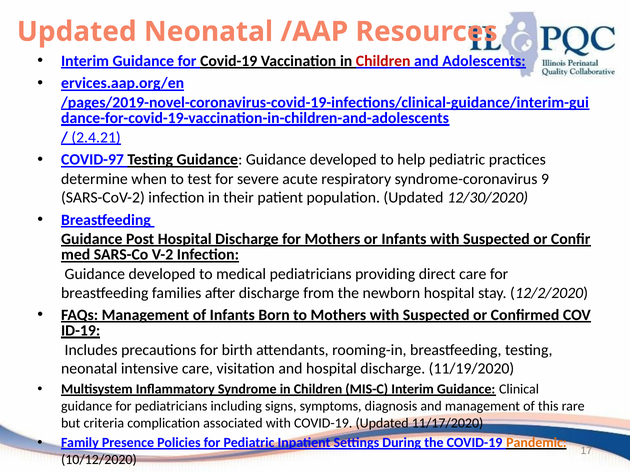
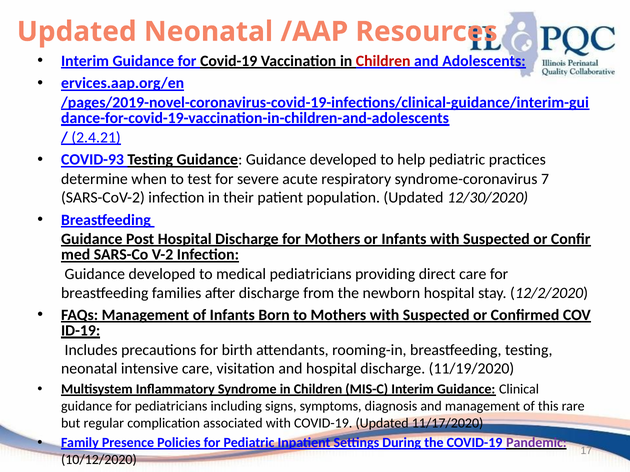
COVID-97: COVID-97 -> COVID-93
9: 9 -> 7
criteria: criteria -> regular
Pandemic colour: orange -> purple
